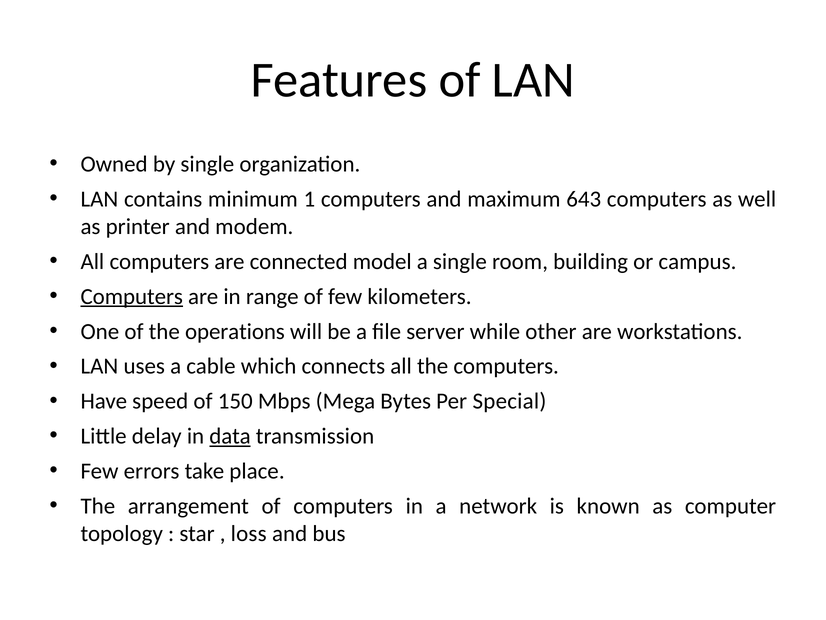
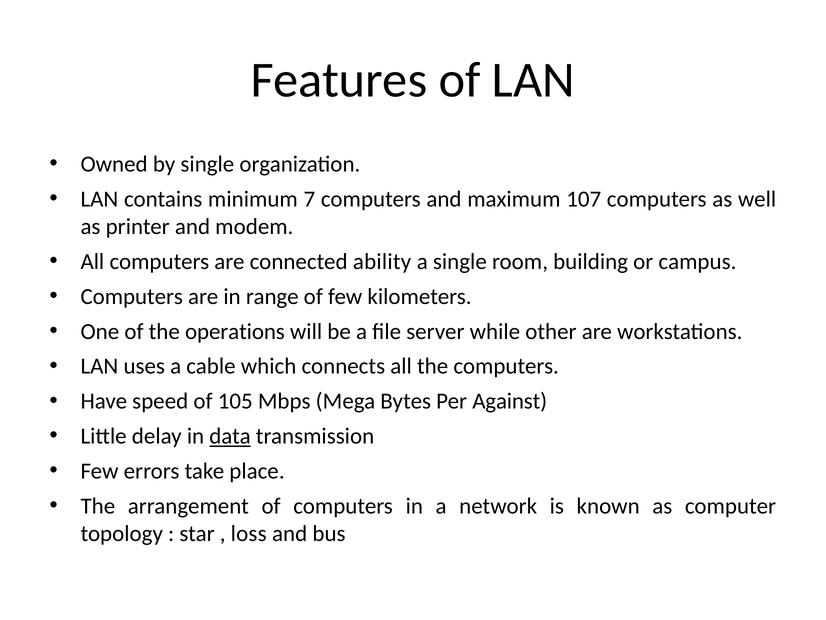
1: 1 -> 7
643: 643 -> 107
model: model -> ability
Computers at (132, 296) underline: present -> none
150: 150 -> 105
Special: Special -> Against
